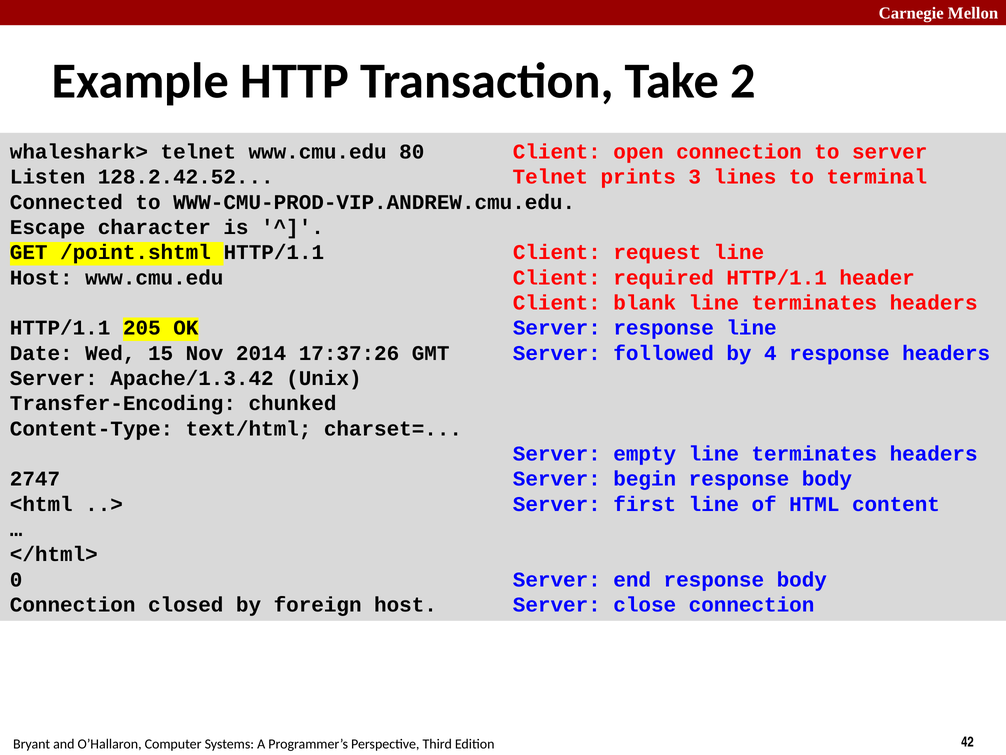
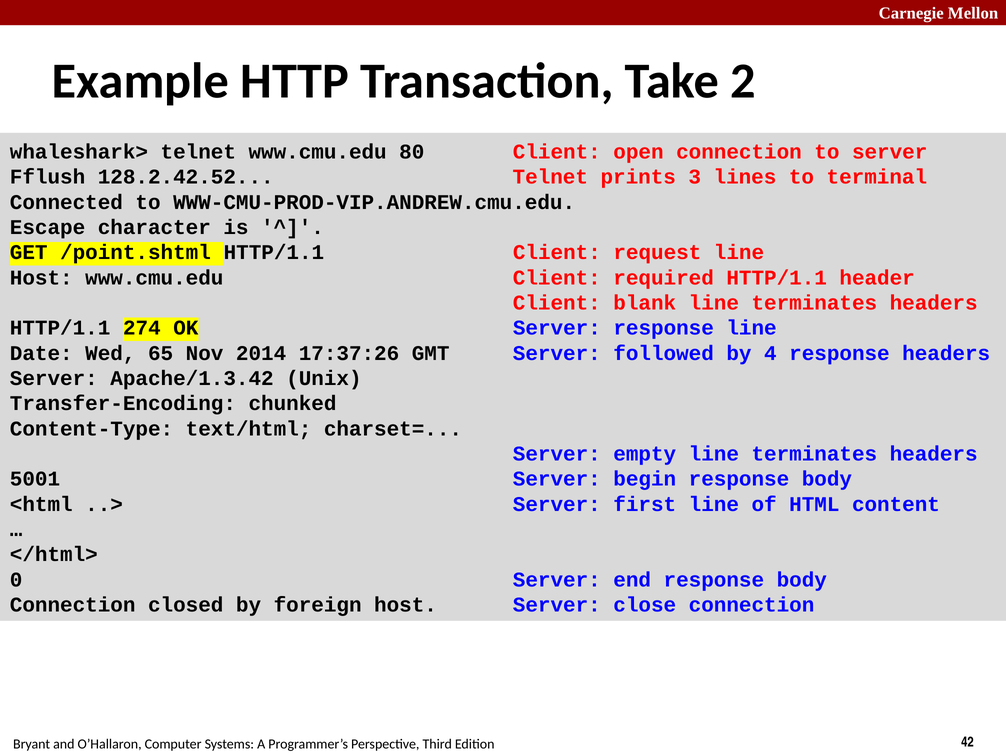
Listen: Listen -> Fflush
205: 205 -> 274
15: 15 -> 65
2747: 2747 -> 5001
